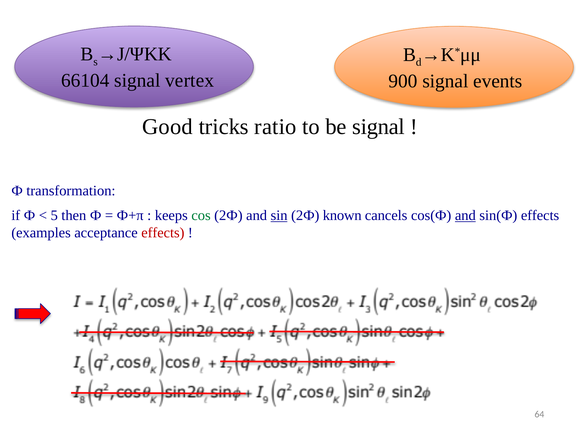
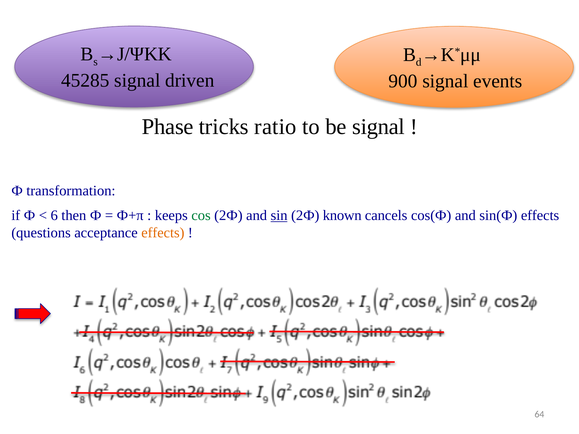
66104: 66104 -> 45285
vertex: vertex -> driven
Good: Good -> Phase
5: 5 -> 6
and at (465, 216) underline: present -> none
examples: examples -> questions
effects at (163, 233) colour: red -> orange
